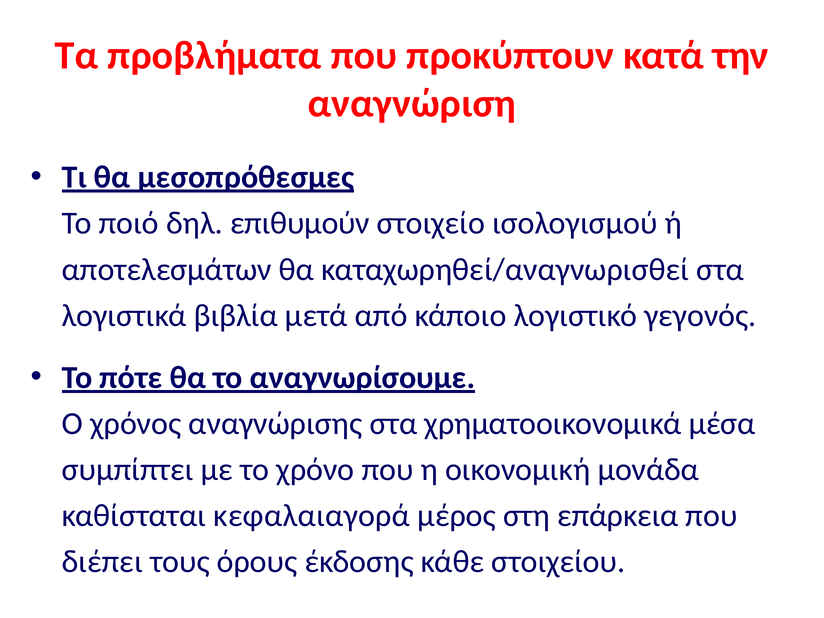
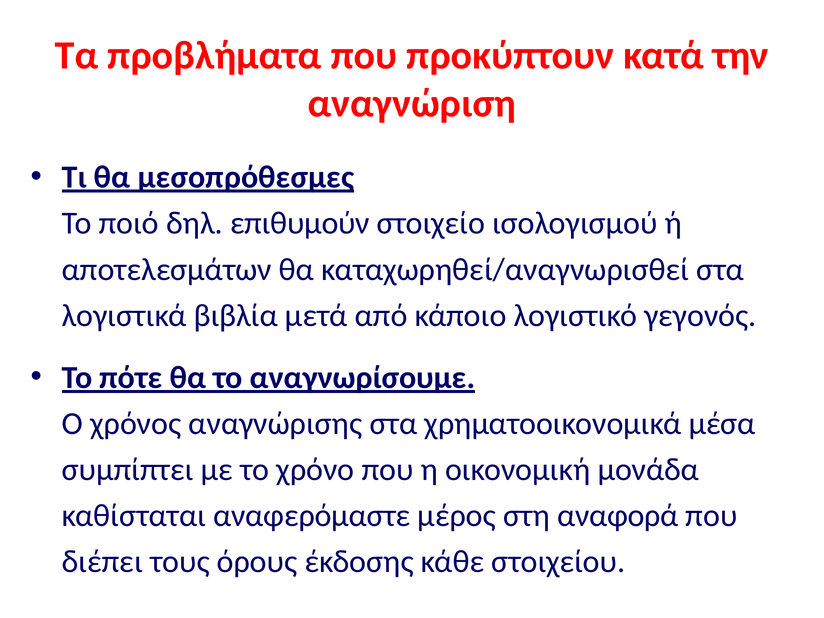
κεφαλαιαγορά: κεφαλαιαγορά -> αναφερόμαστε
επάρκεια: επάρκεια -> αναφορά
